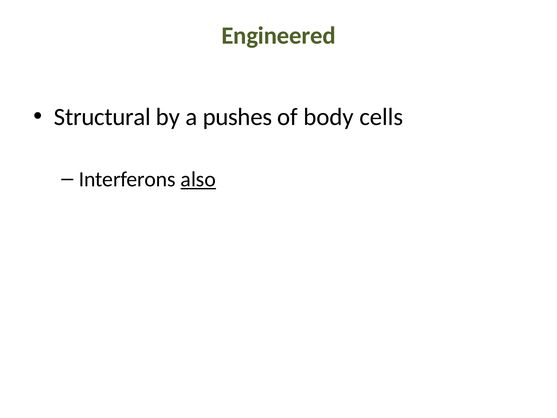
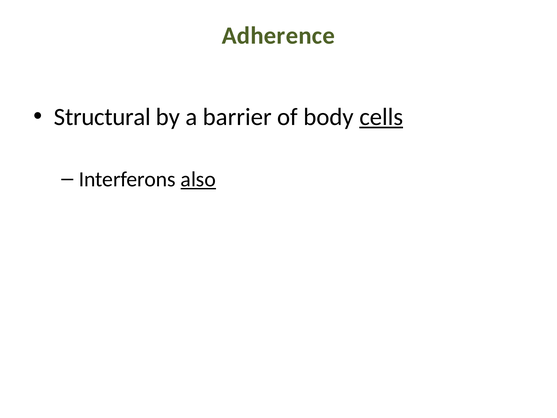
Engineered: Engineered -> Adherence
pushes: pushes -> barrier
cells underline: none -> present
